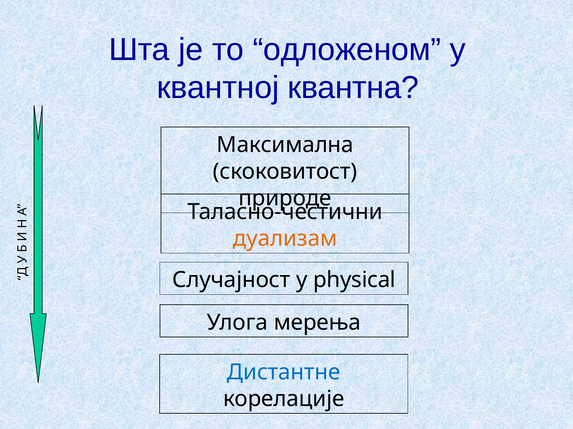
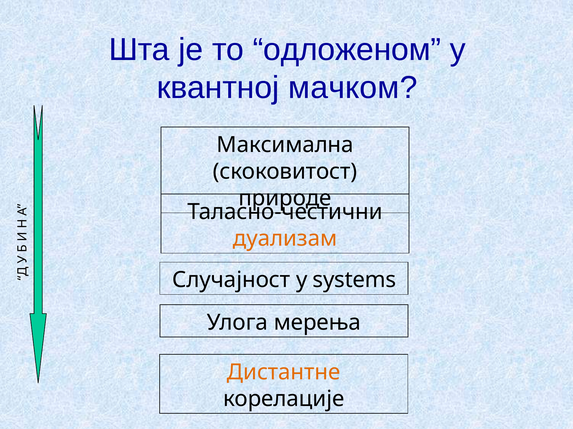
квантна: квантна -> мачком
physical: physical -> systems
Дистантне colour: blue -> orange
